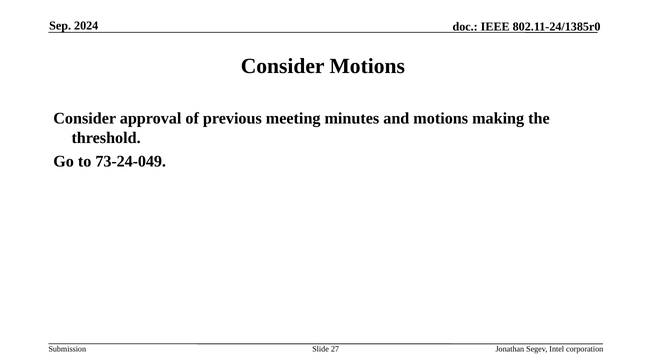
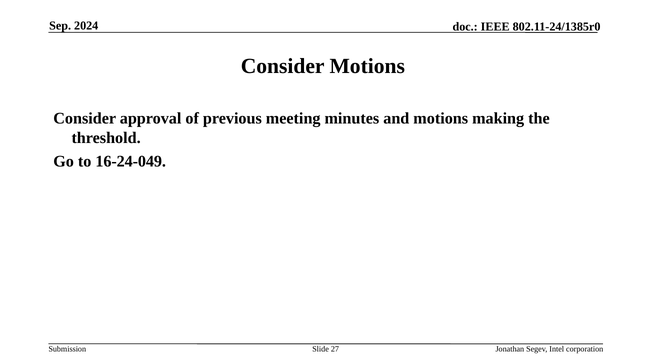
73-24-049: 73-24-049 -> 16-24-049
